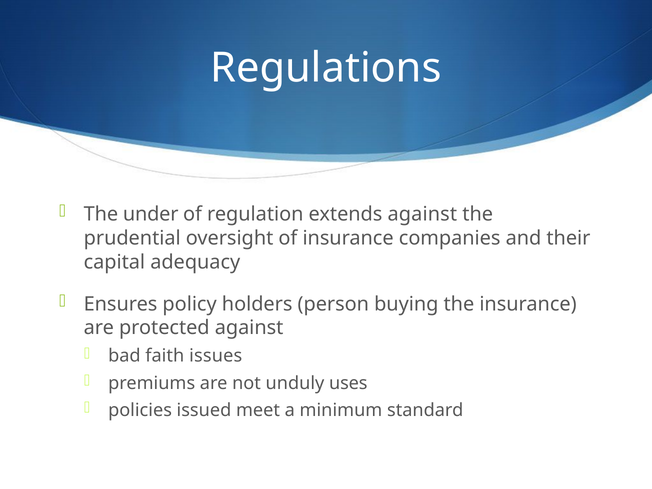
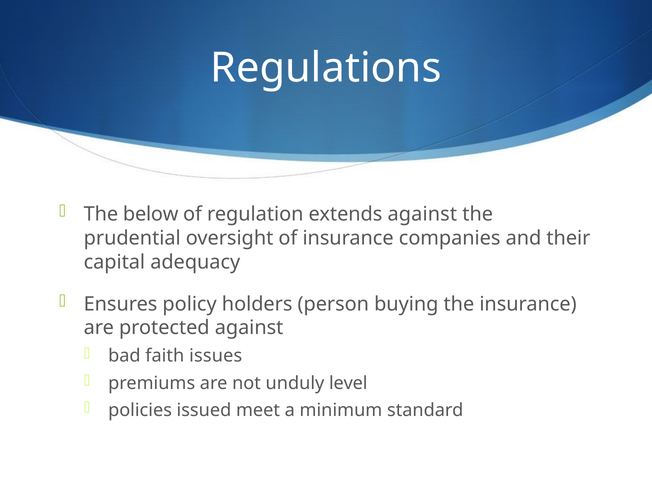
under: under -> below
uses: uses -> level
